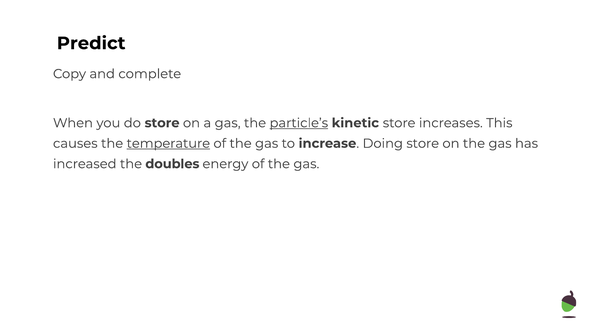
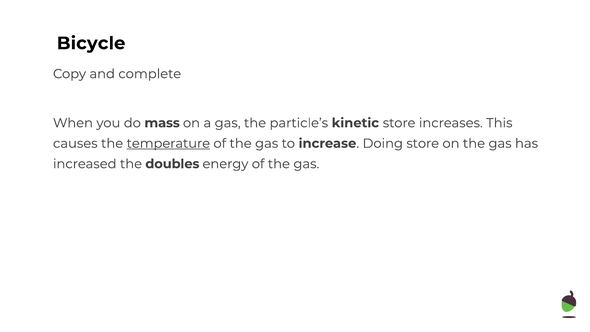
Predict: Predict -> Bicycle
do store: store -> mass
particle’s underline: present -> none
